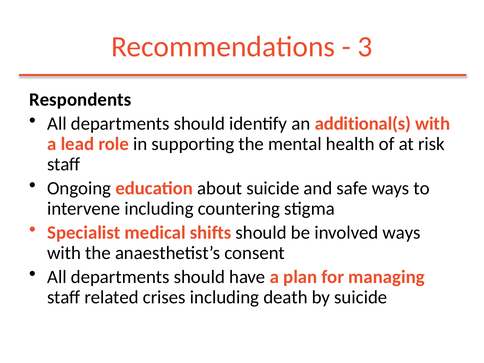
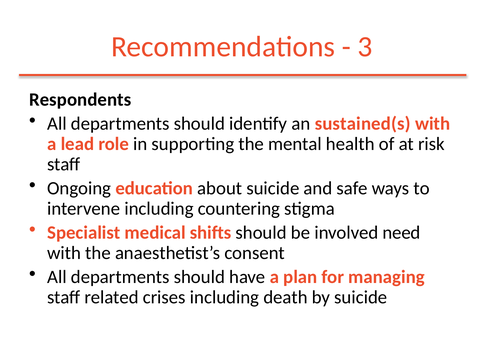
additional(s: additional(s -> sustained(s
involved ways: ways -> need
